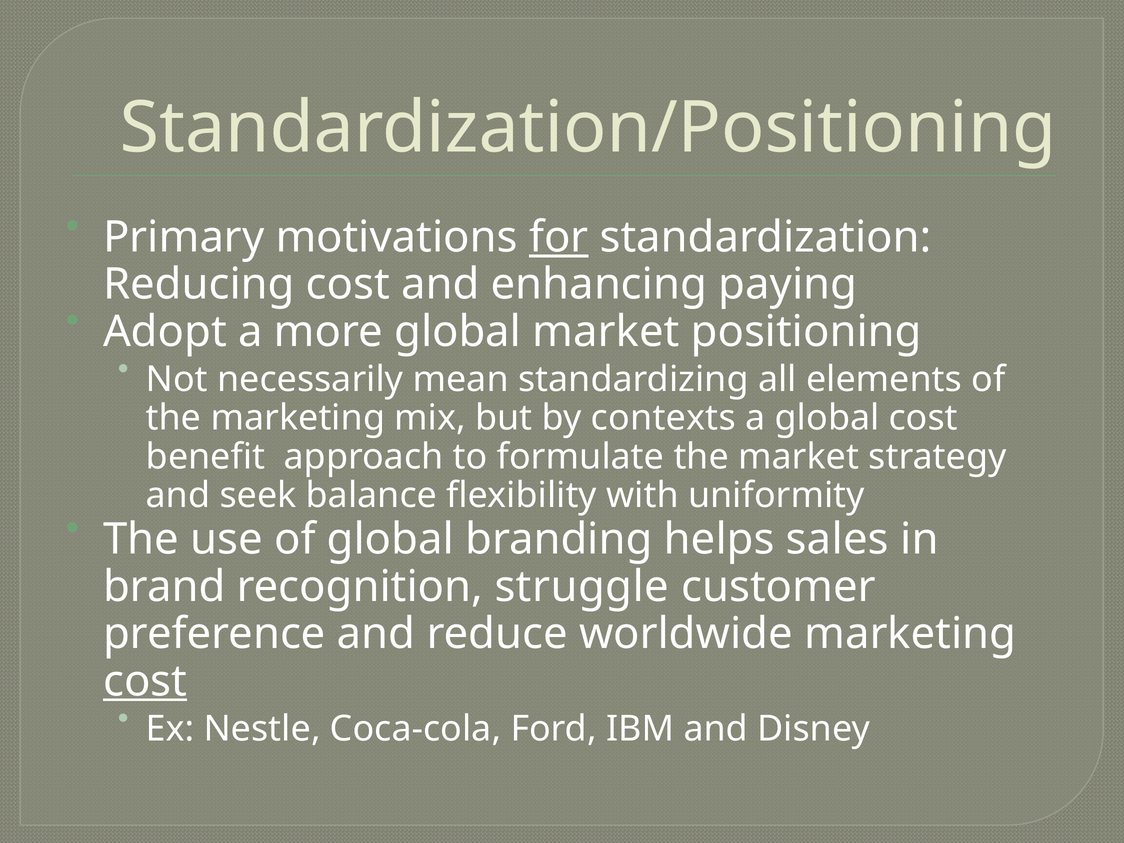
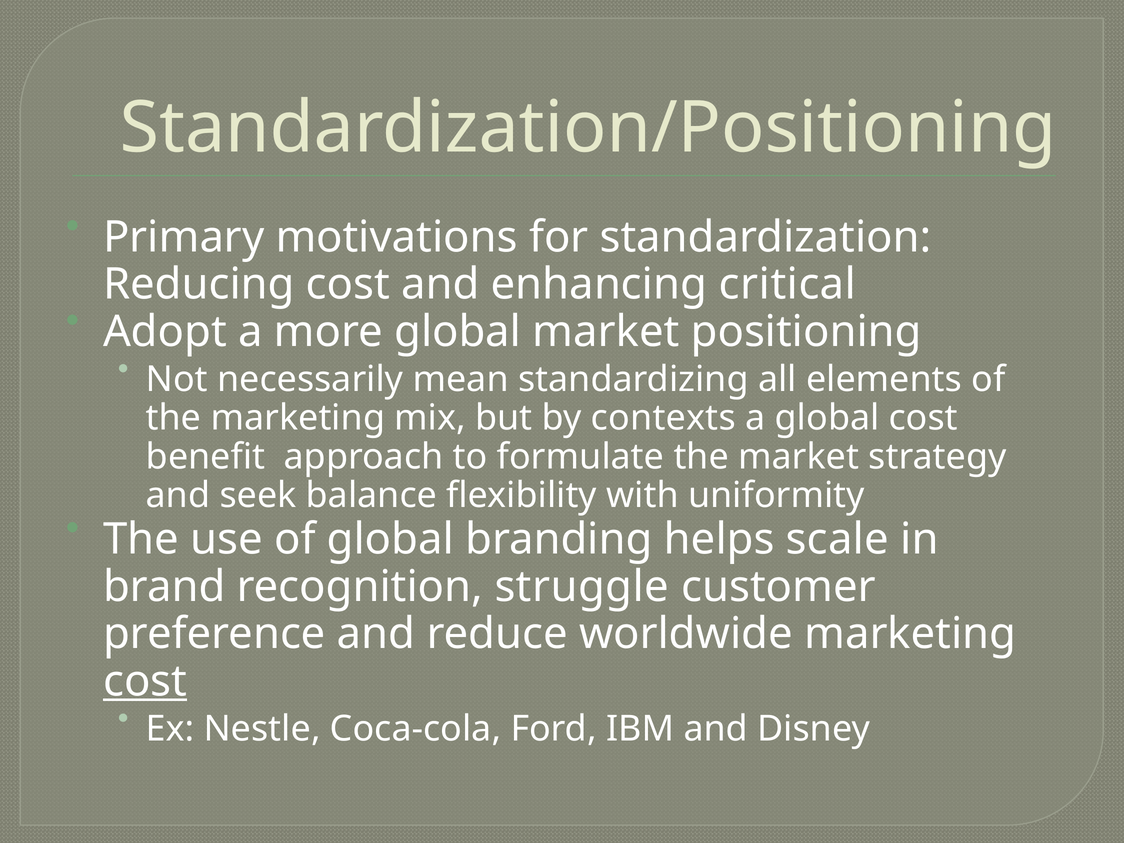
for underline: present -> none
paying: paying -> critical
sales: sales -> scale
